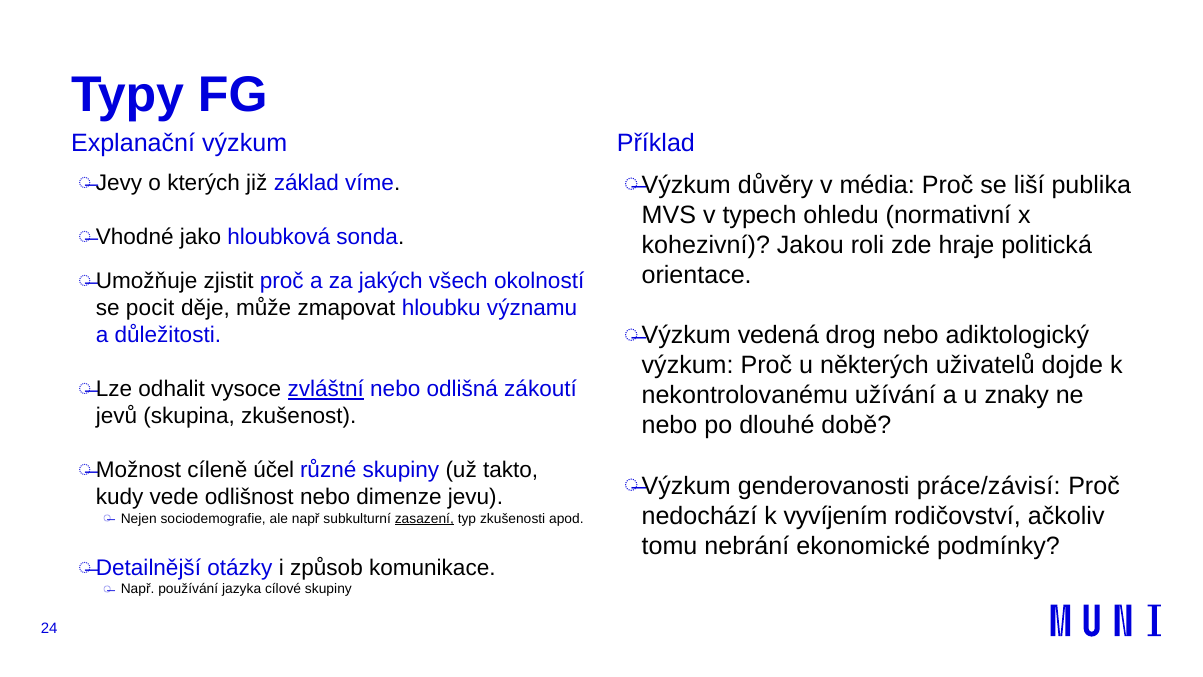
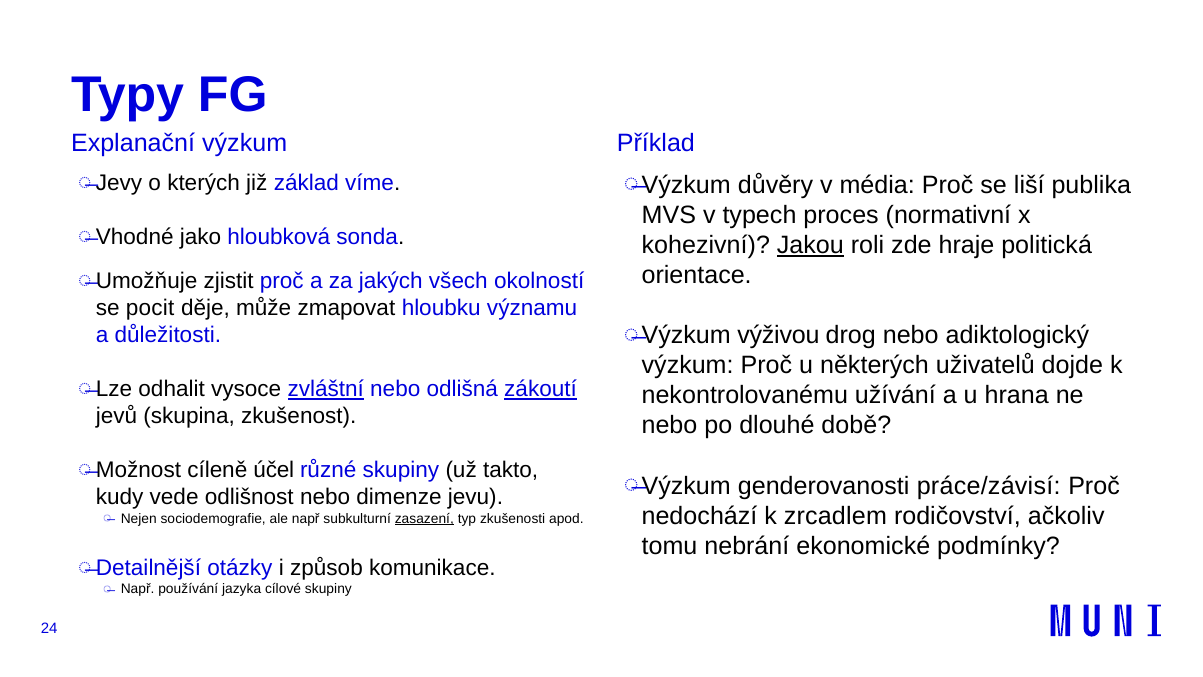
ohledu: ohledu -> proces
Jakou underline: none -> present
vedená: vedená -> výživou
zákoutí underline: none -> present
znaky: znaky -> hrana
vyvíjením: vyvíjením -> zrcadlem
